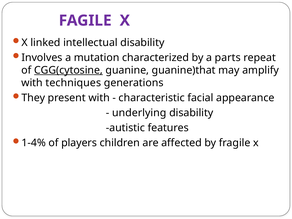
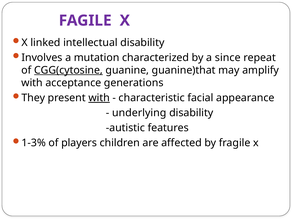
parts: parts -> since
techniques: techniques -> acceptance
with at (99, 98) underline: none -> present
1-4%: 1-4% -> 1-3%
